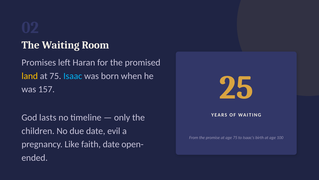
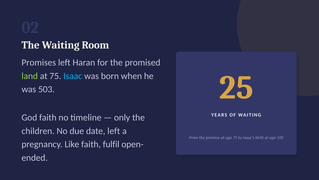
land colour: yellow -> light green
157: 157 -> 503
God lasts: lasts -> faith
date evil: evil -> left
faith date: date -> fulfil
